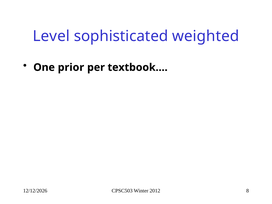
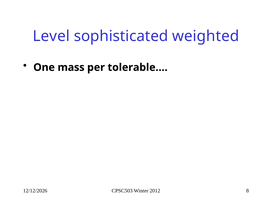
prior: prior -> mass
textbook…: textbook… -> tolerable…
